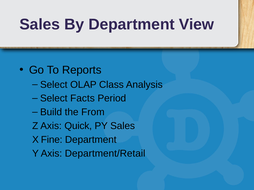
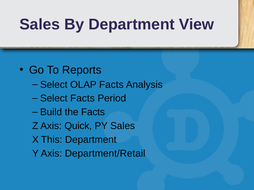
OLAP Class: Class -> Facts
the From: From -> Facts
Fine: Fine -> This
